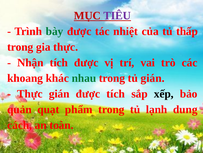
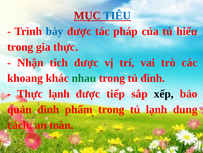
TIÊU colour: purple -> blue
bày colour: green -> blue
nhiệt: nhiệt -> pháp
thấp: thấp -> hiểu
tủ gián: gián -> đình
Thực gián: gián -> lạnh
được tích: tích -> tiếp
quản quạt: quạt -> đình
